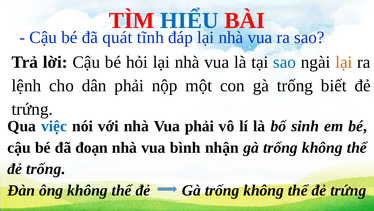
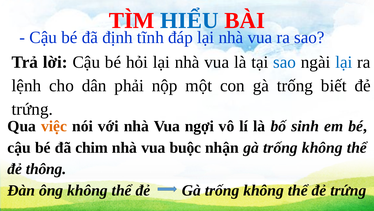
quát: quát -> định
lại at (344, 62) colour: orange -> blue
việc colour: blue -> orange
Vua phải: phải -> ngợi
đoạn: đoạn -> chim
bình: bình -> buộc
đẻ trống: trống -> thông
